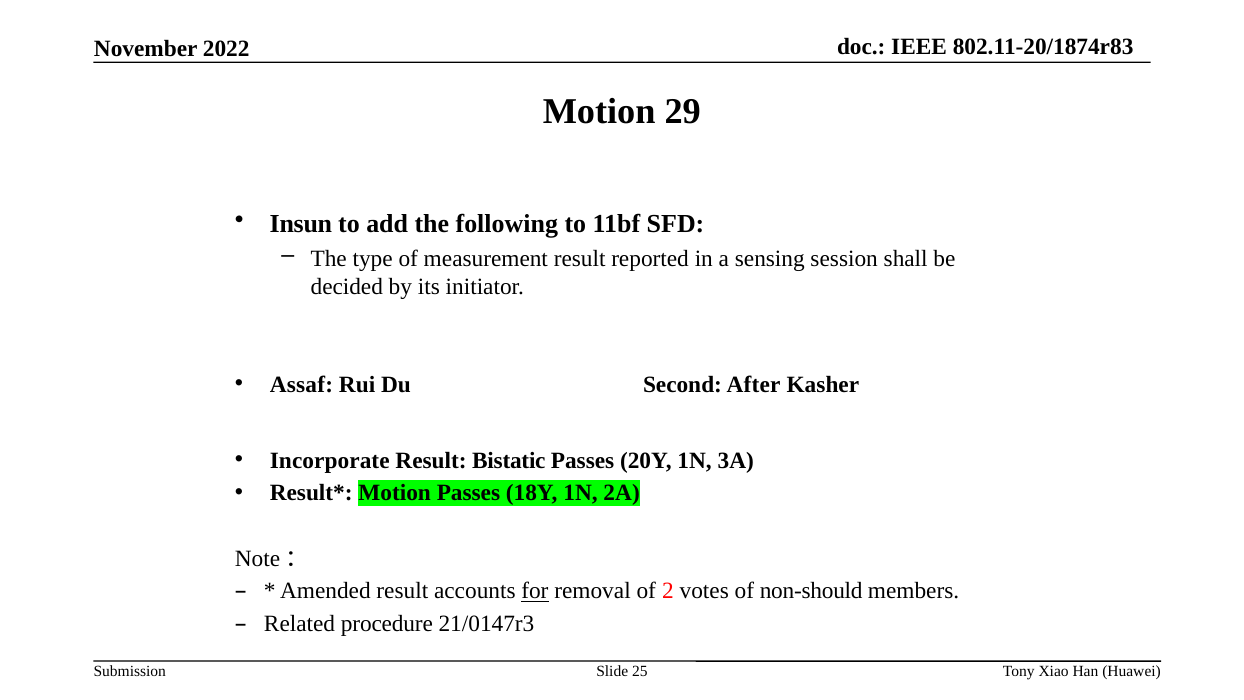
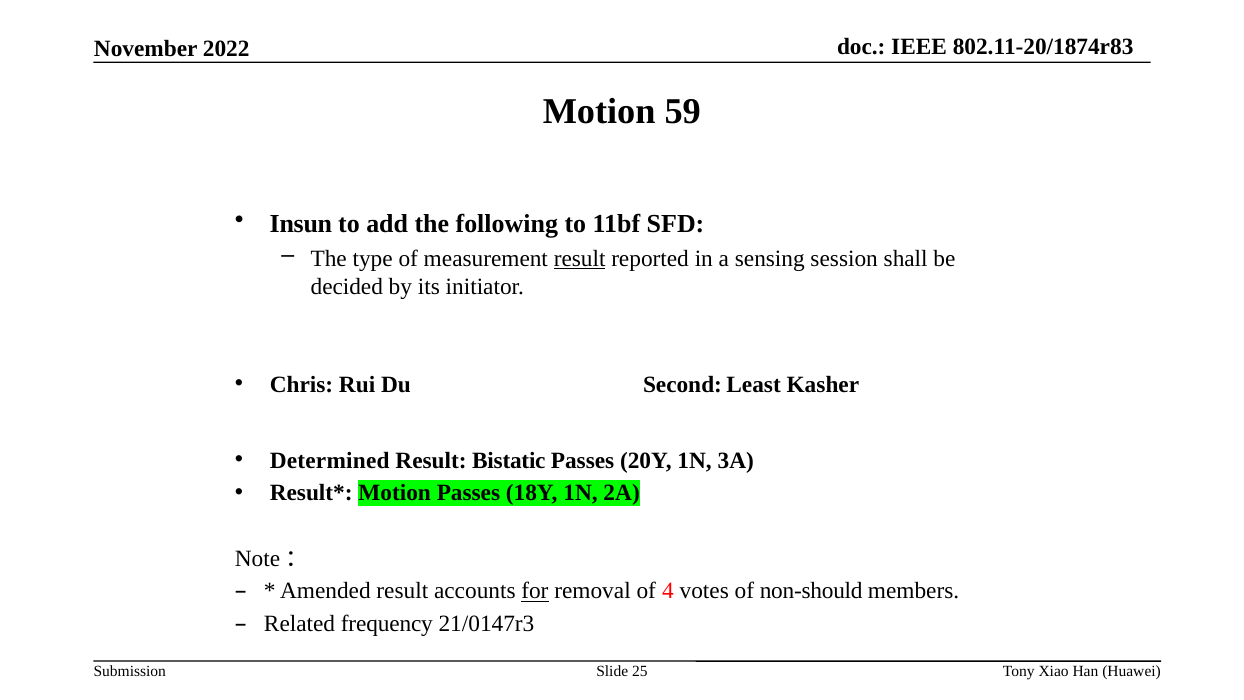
29: 29 -> 59
result at (580, 258) underline: none -> present
Assaf: Assaf -> Chris
After: After -> Least
Incorporate: Incorporate -> Determined
2: 2 -> 4
procedure: procedure -> frequency
